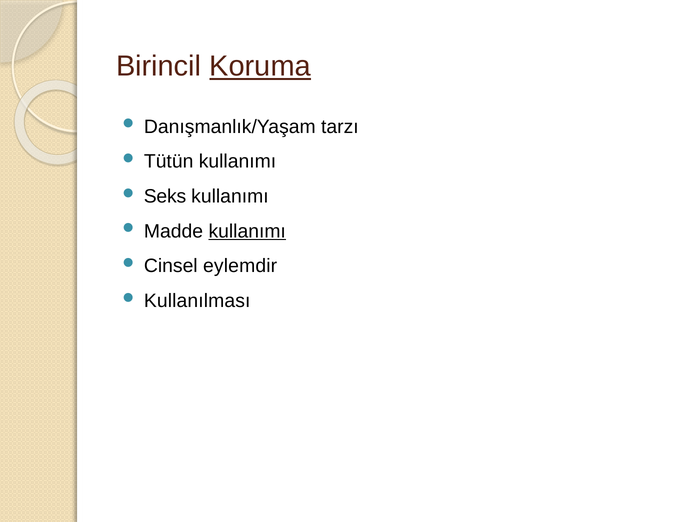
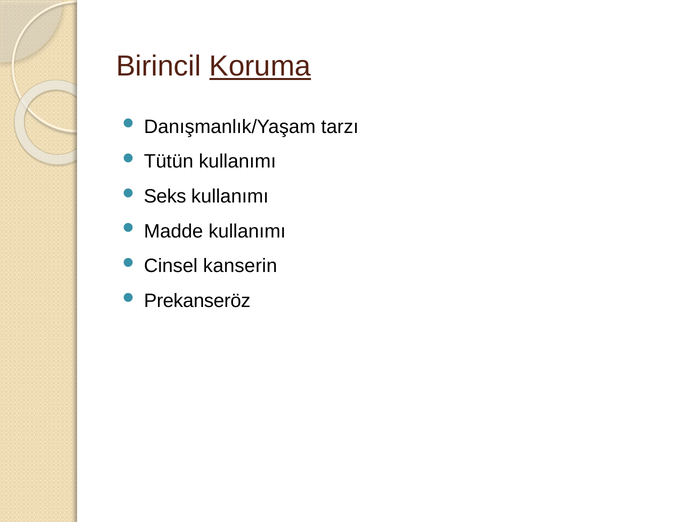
kullanımı at (247, 231) underline: present -> none
eylemdir: eylemdir -> kanserin
Kullanılması: Kullanılması -> Prekanseröz
